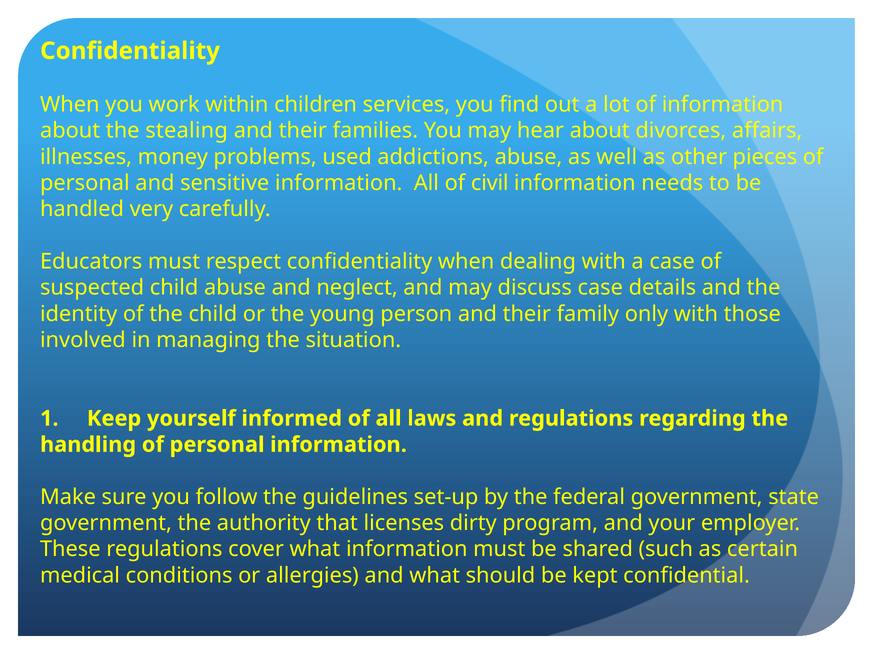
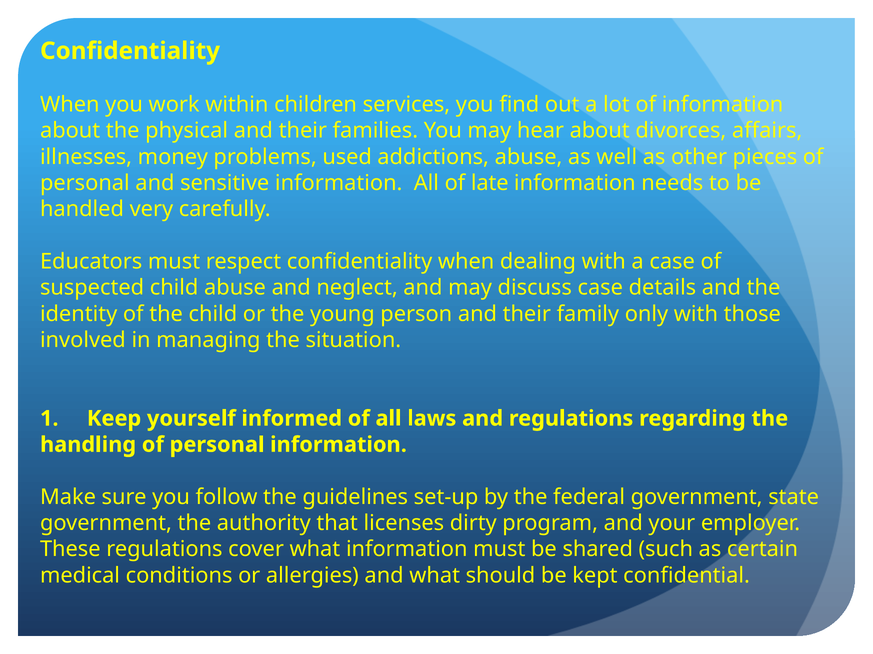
stealing: stealing -> physical
civil: civil -> late
